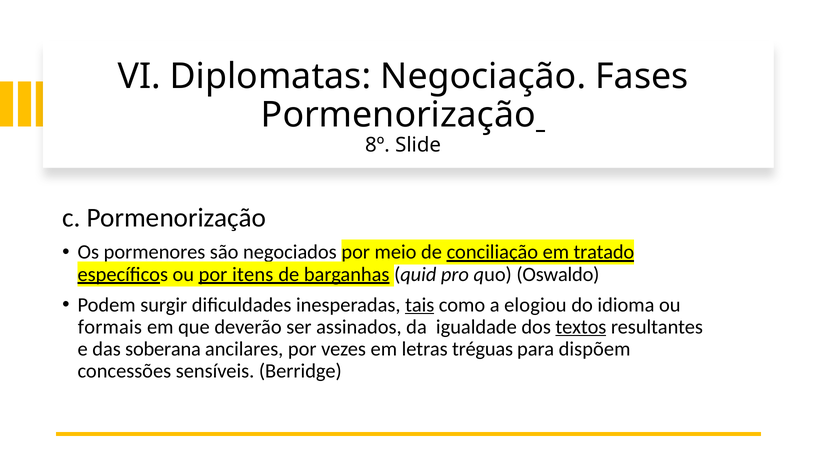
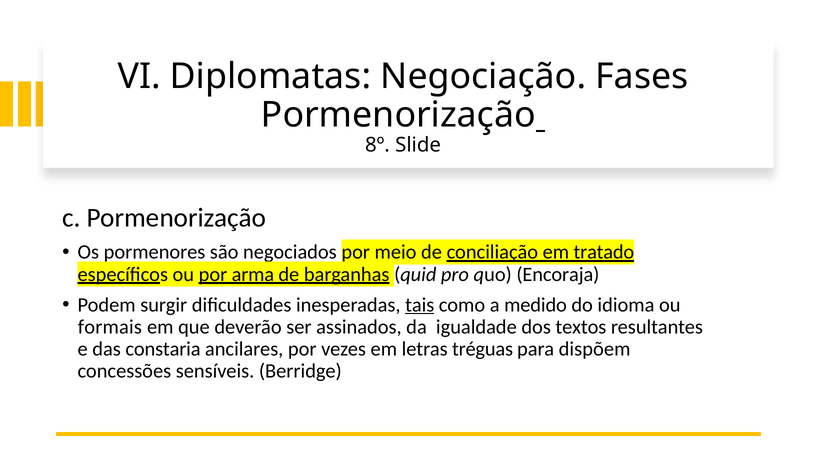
itens: itens -> arma
Oswaldo: Oswaldo -> Encoraja
elogiou: elogiou -> medido
textos underline: present -> none
soberana: soberana -> constaria
